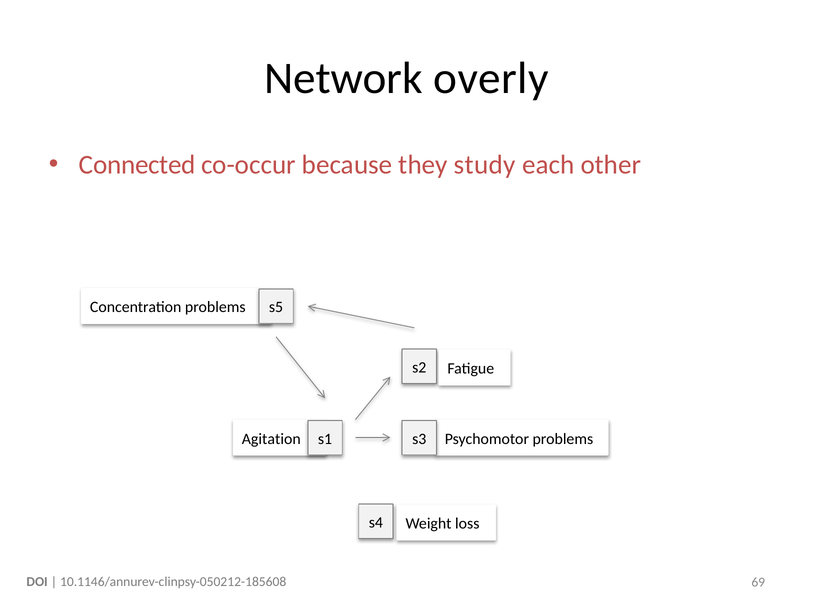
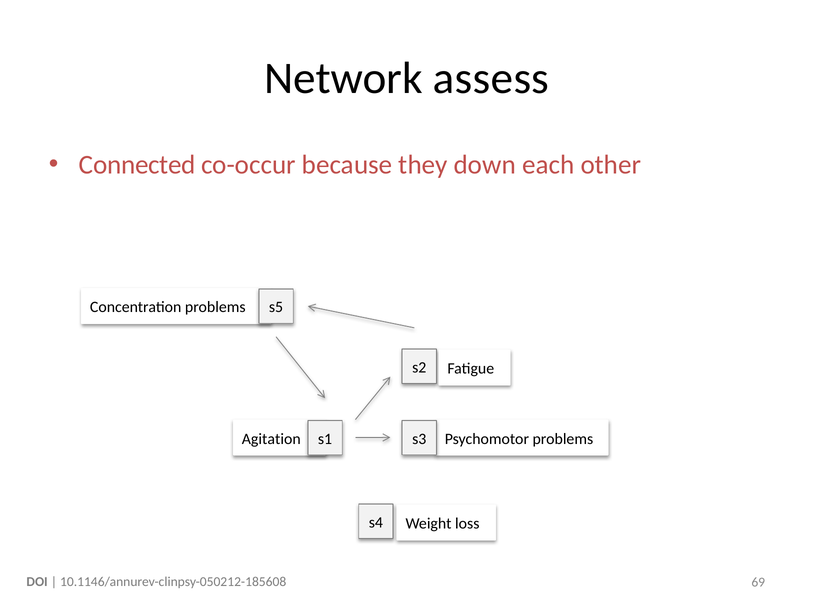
overly: overly -> assess
study: study -> down
